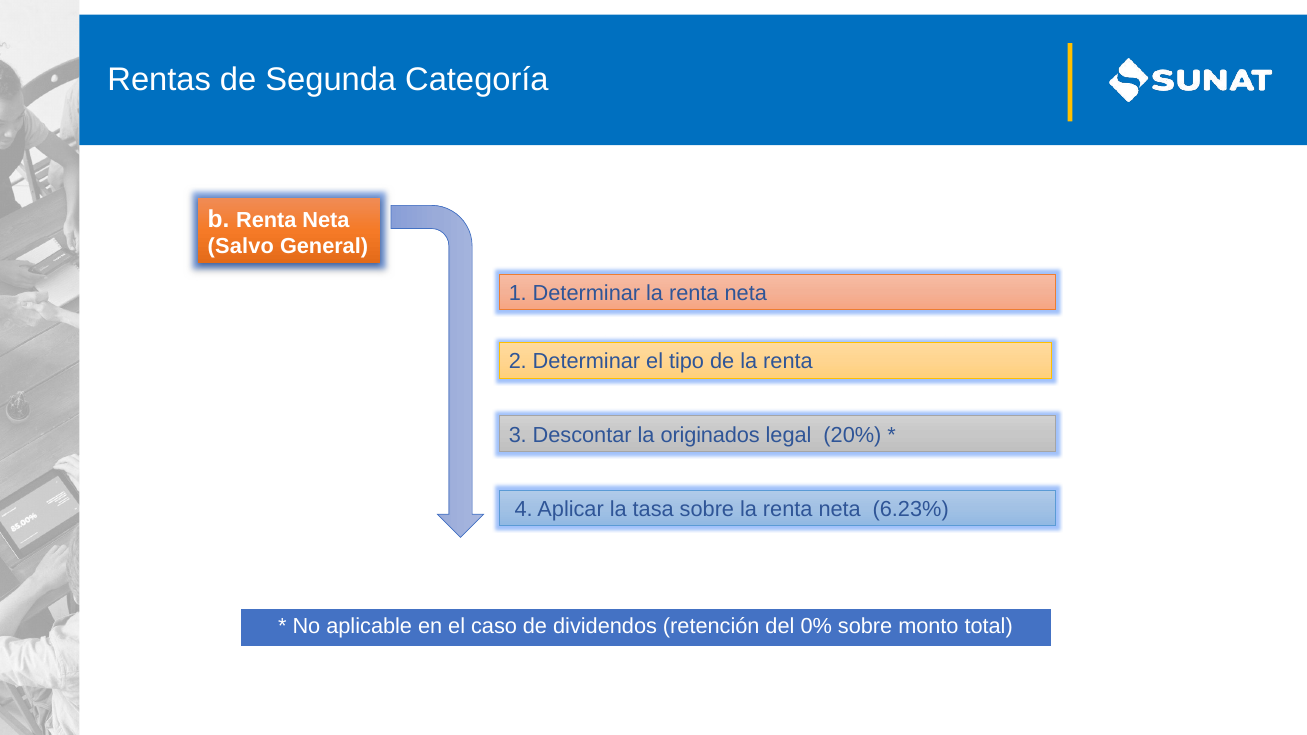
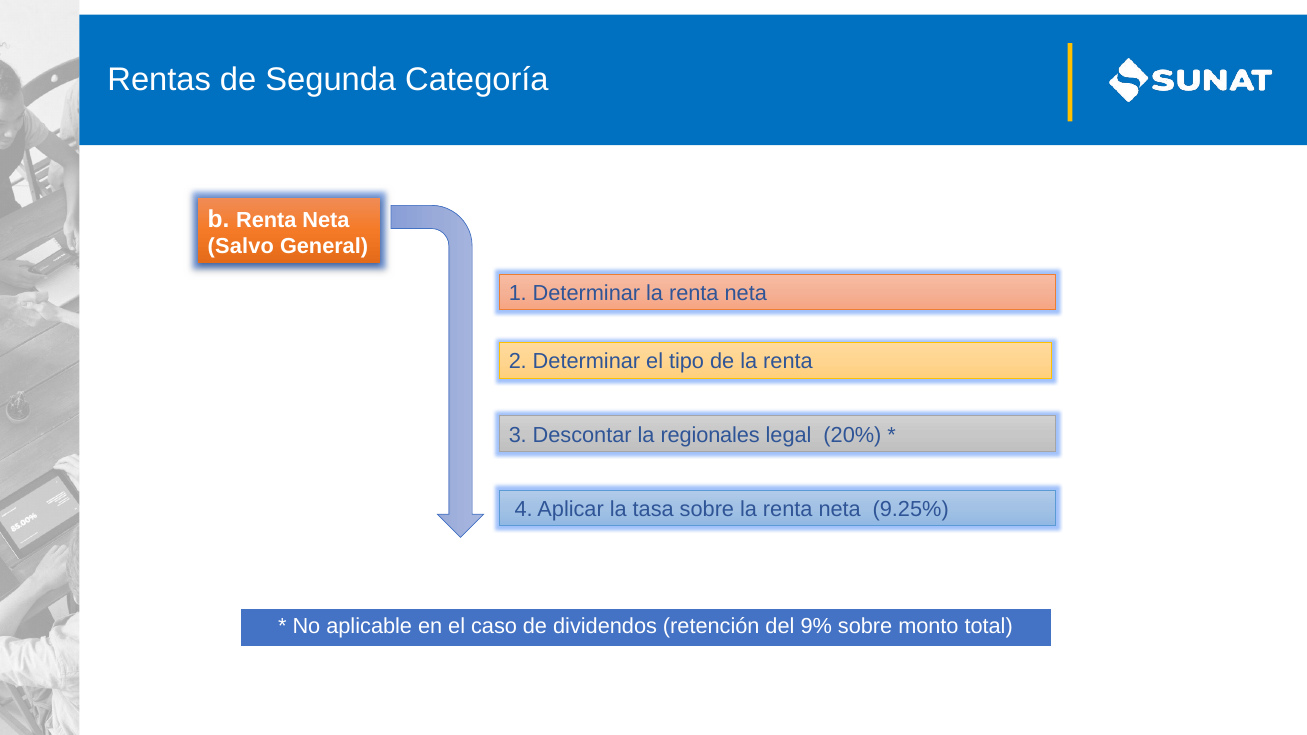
originados: originados -> regionales
6.23%: 6.23% -> 9.25%
0%: 0% -> 9%
